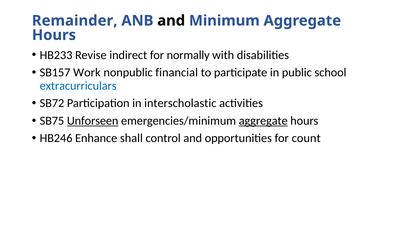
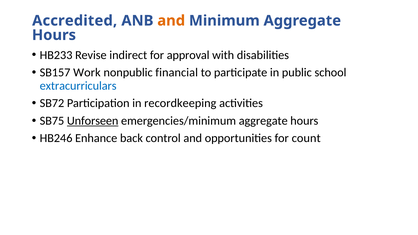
Remainder: Remainder -> Accredited
and at (171, 21) colour: black -> orange
normally: normally -> approval
interscholastic: interscholastic -> recordkeeping
aggregate at (263, 121) underline: present -> none
shall: shall -> back
